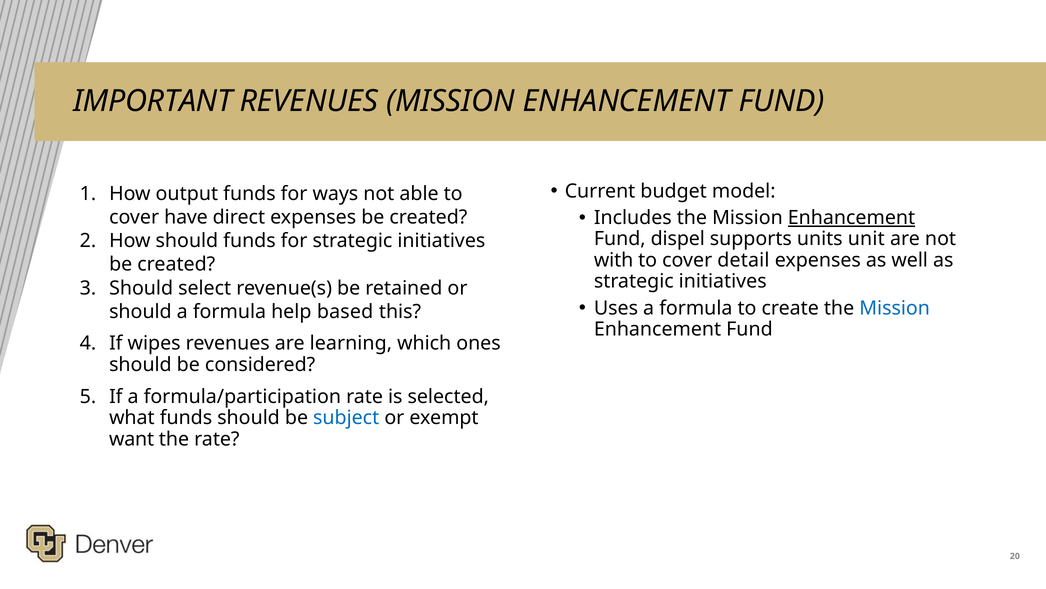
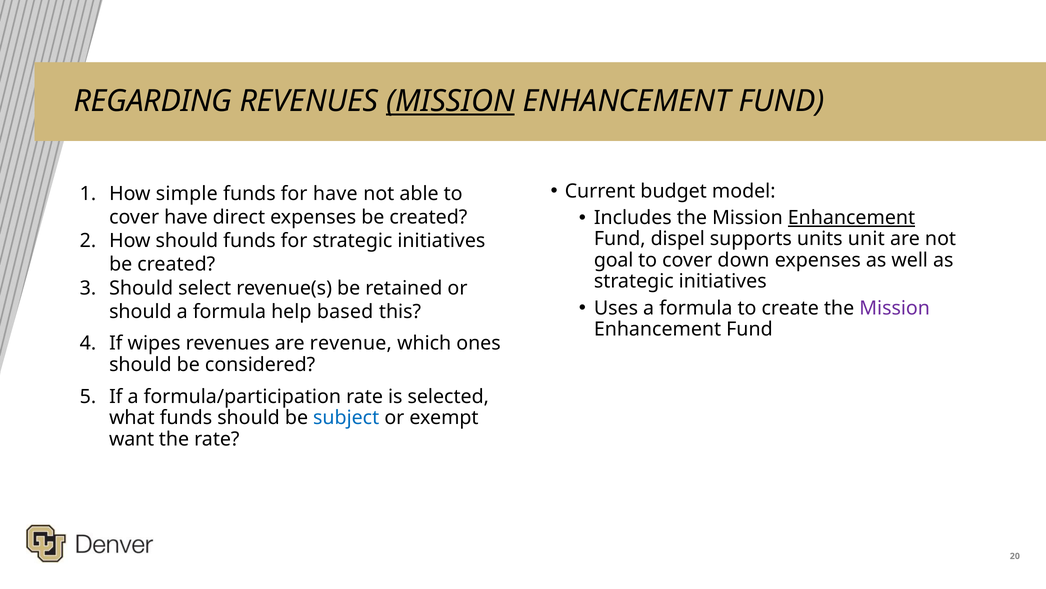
IMPORTANT: IMPORTANT -> REGARDING
MISSION at (450, 101) underline: none -> present
output: output -> simple
for ways: ways -> have
with: with -> goal
detail: detail -> down
Mission at (895, 308) colour: blue -> purple
learning: learning -> revenue
